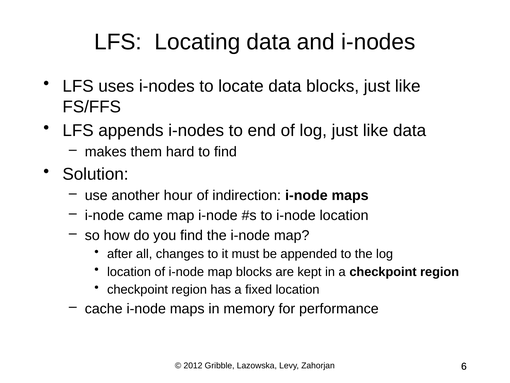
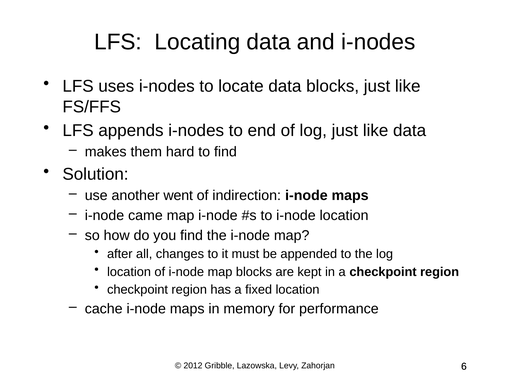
hour: hour -> went
